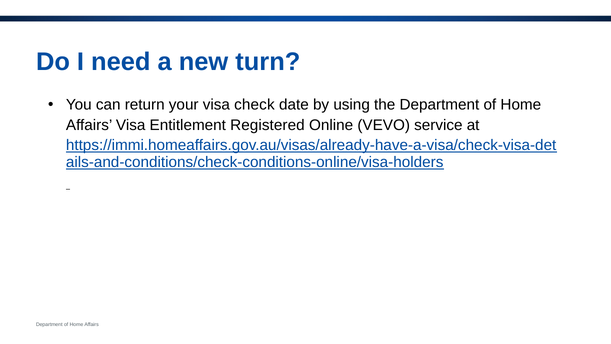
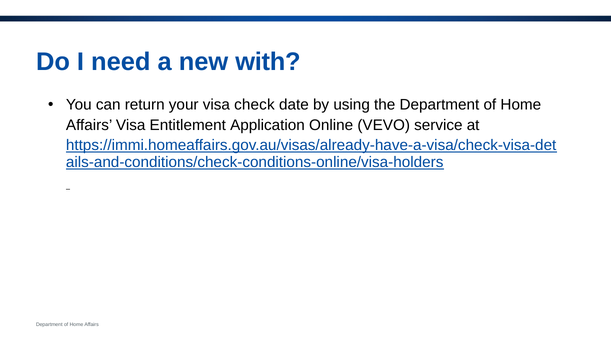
turn: turn -> with
Registered: Registered -> Application
